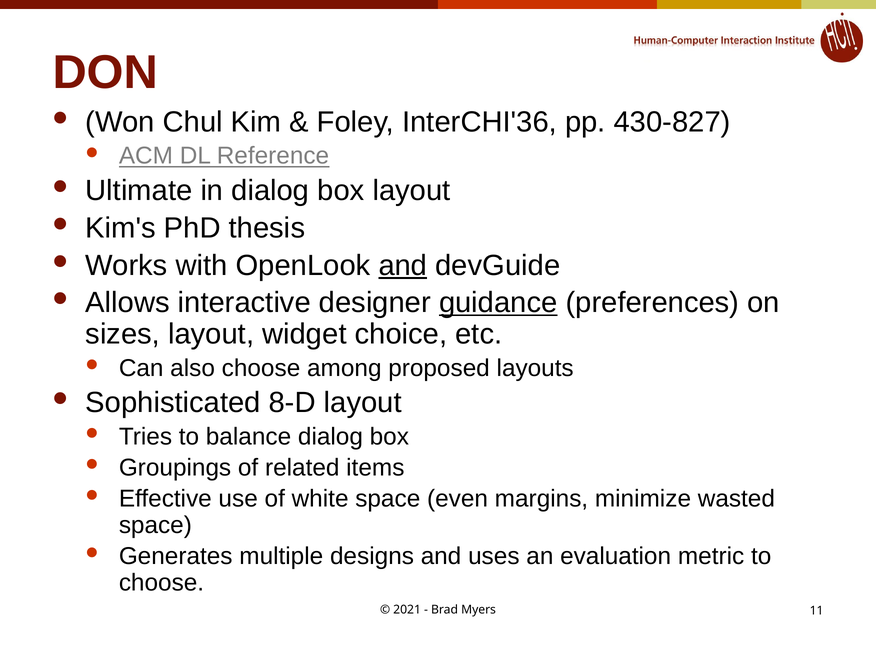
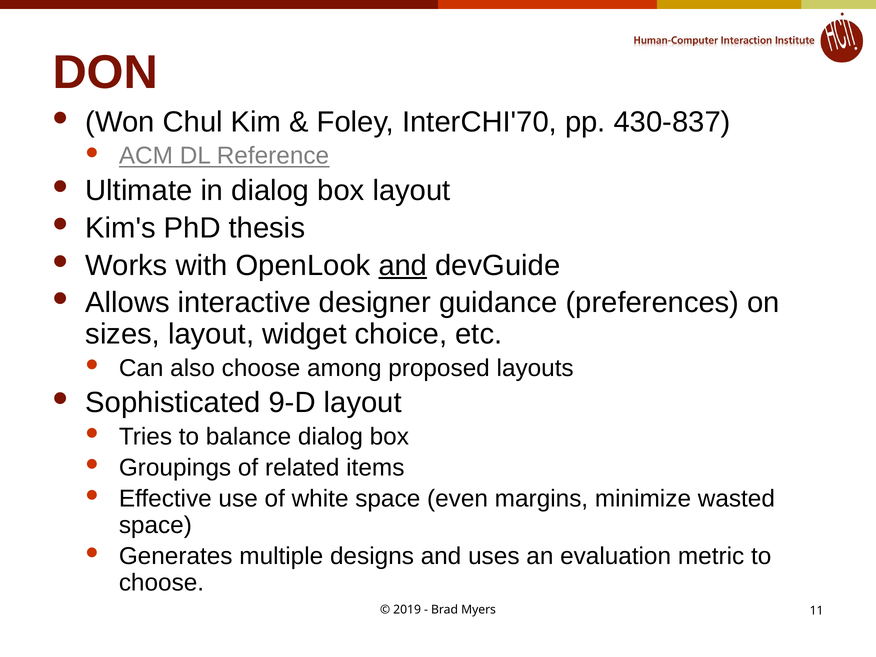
InterCHI'36: InterCHI'36 -> InterCHI'70
430-827: 430-827 -> 430-837
guidance underline: present -> none
8-D: 8-D -> 9-D
2021: 2021 -> 2019
